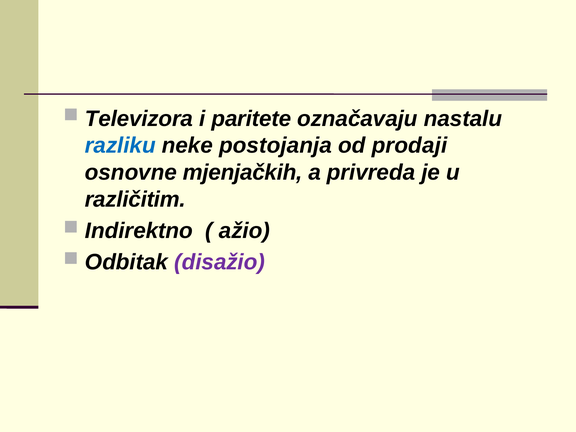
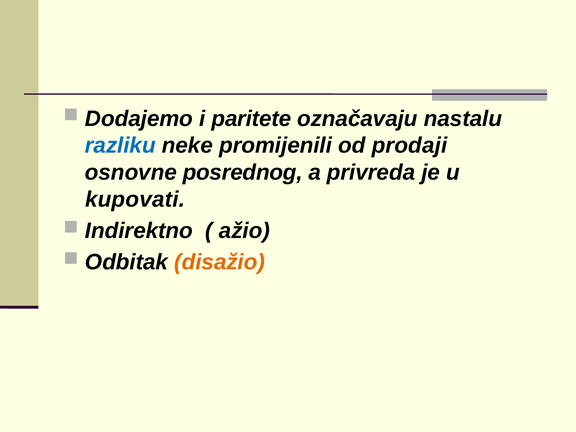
Televizora: Televizora -> Dodajemo
postojanja: postojanja -> promijenili
mjenjačkih: mjenjačkih -> posrednog
različitim: različitim -> kupovati
disažio colour: purple -> orange
